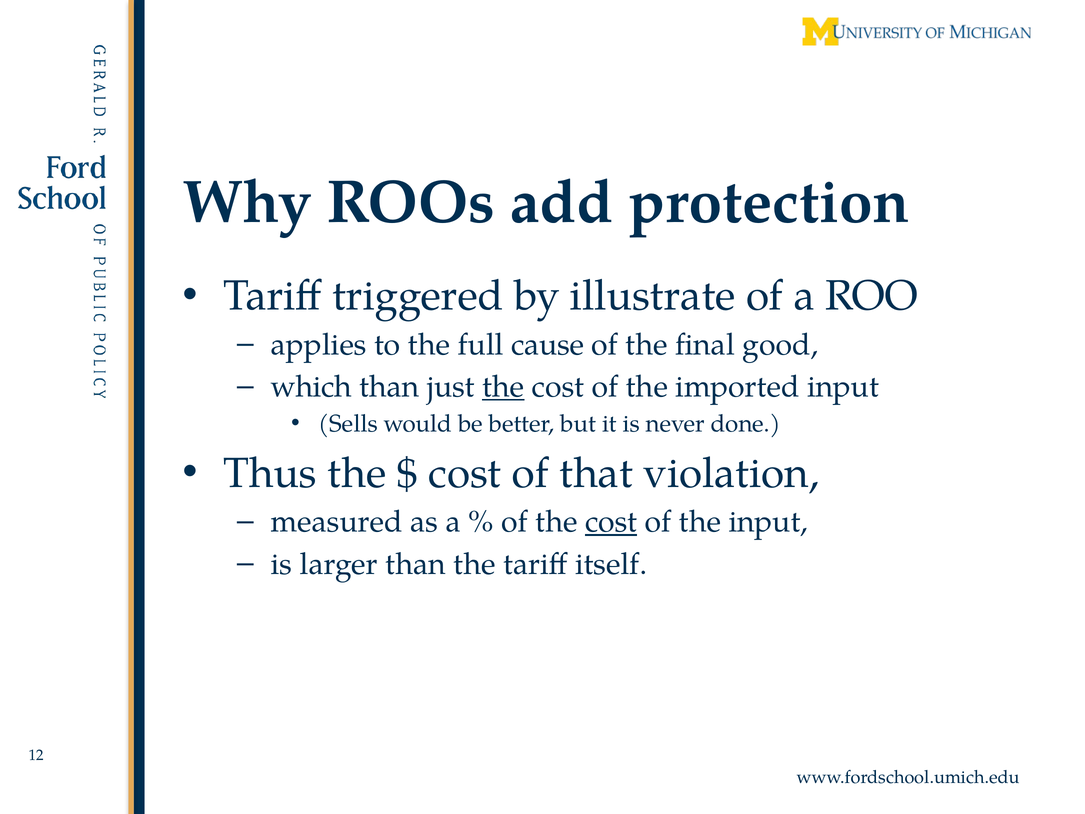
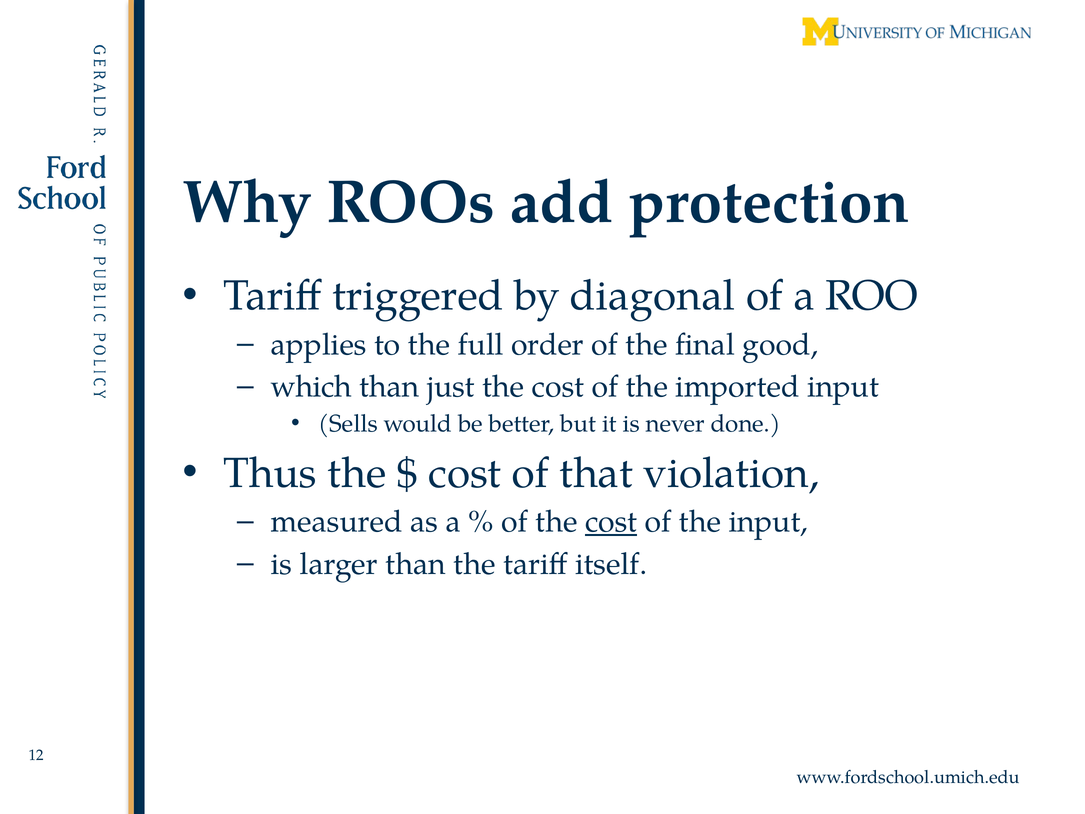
illustrate: illustrate -> diagonal
cause: cause -> order
the at (503, 387) underline: present -> none
